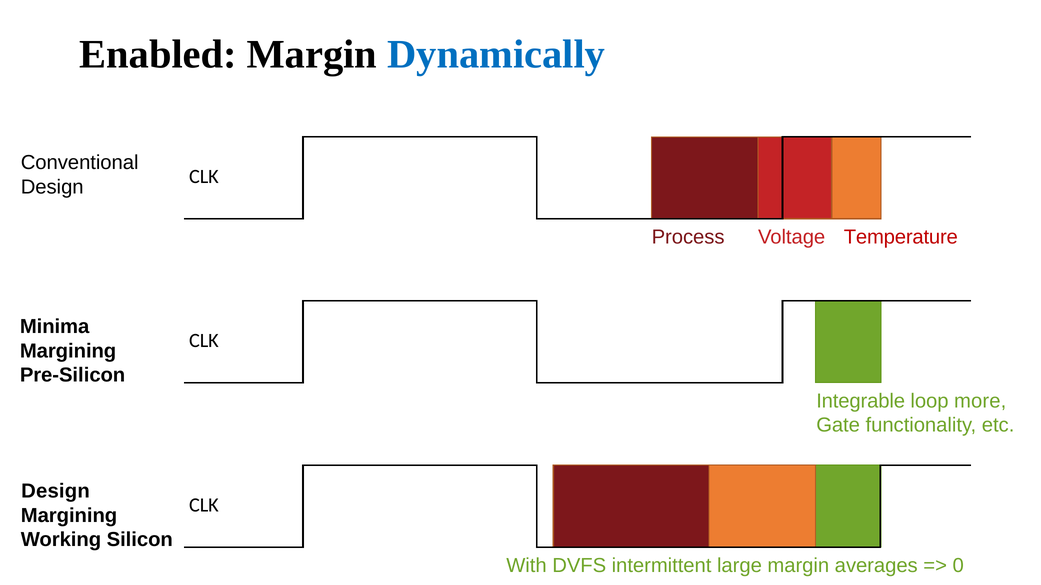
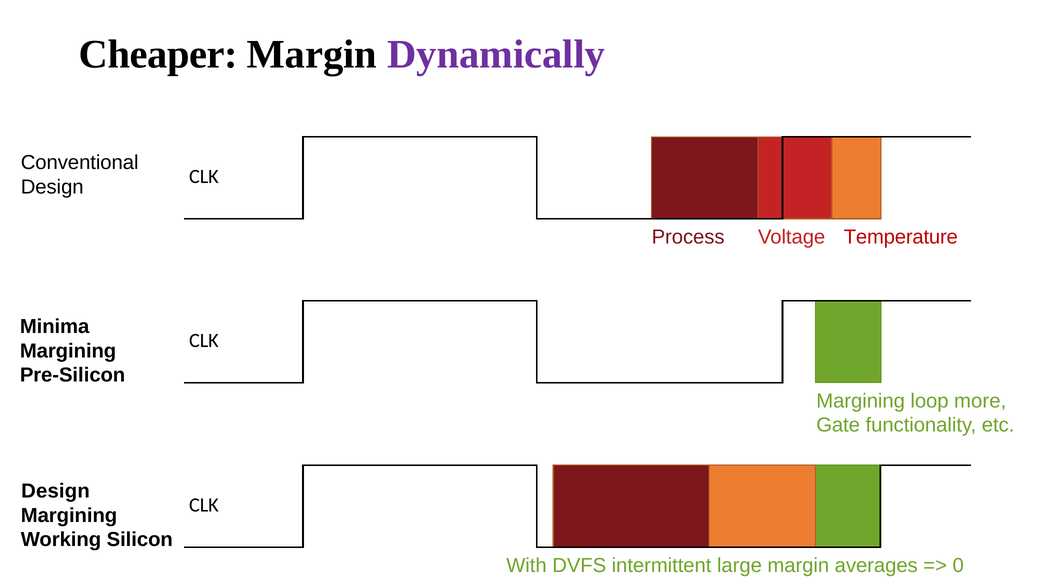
Enabled: Enabled -> Cheaper
Dynamically colour: blue -> purple
Integrable at (861, 401): Integrable -> Margining
